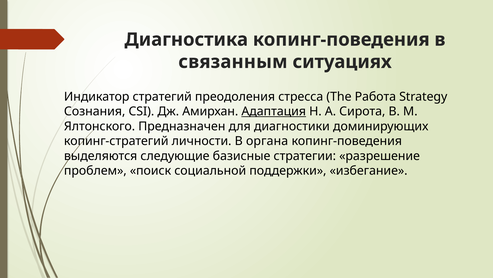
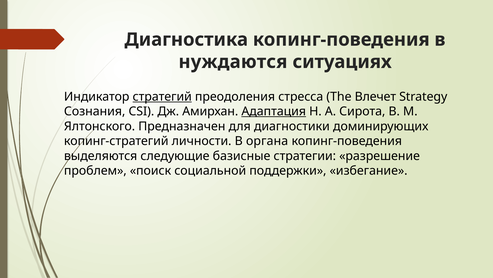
связанным: связанным -> нуждаются
стратегий underline: none -> present
Работа: Работа -> Влечет
